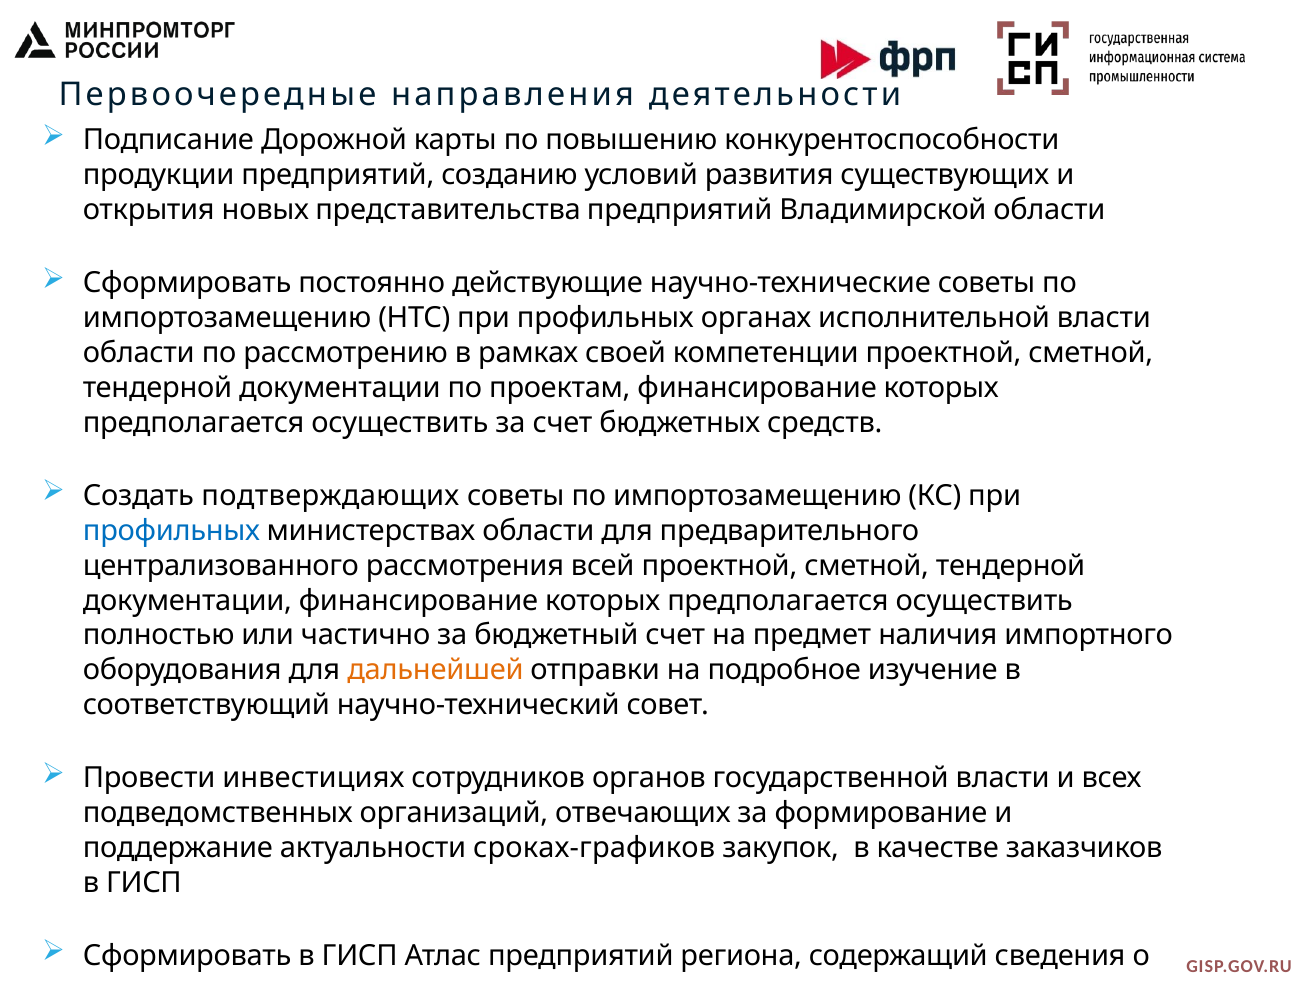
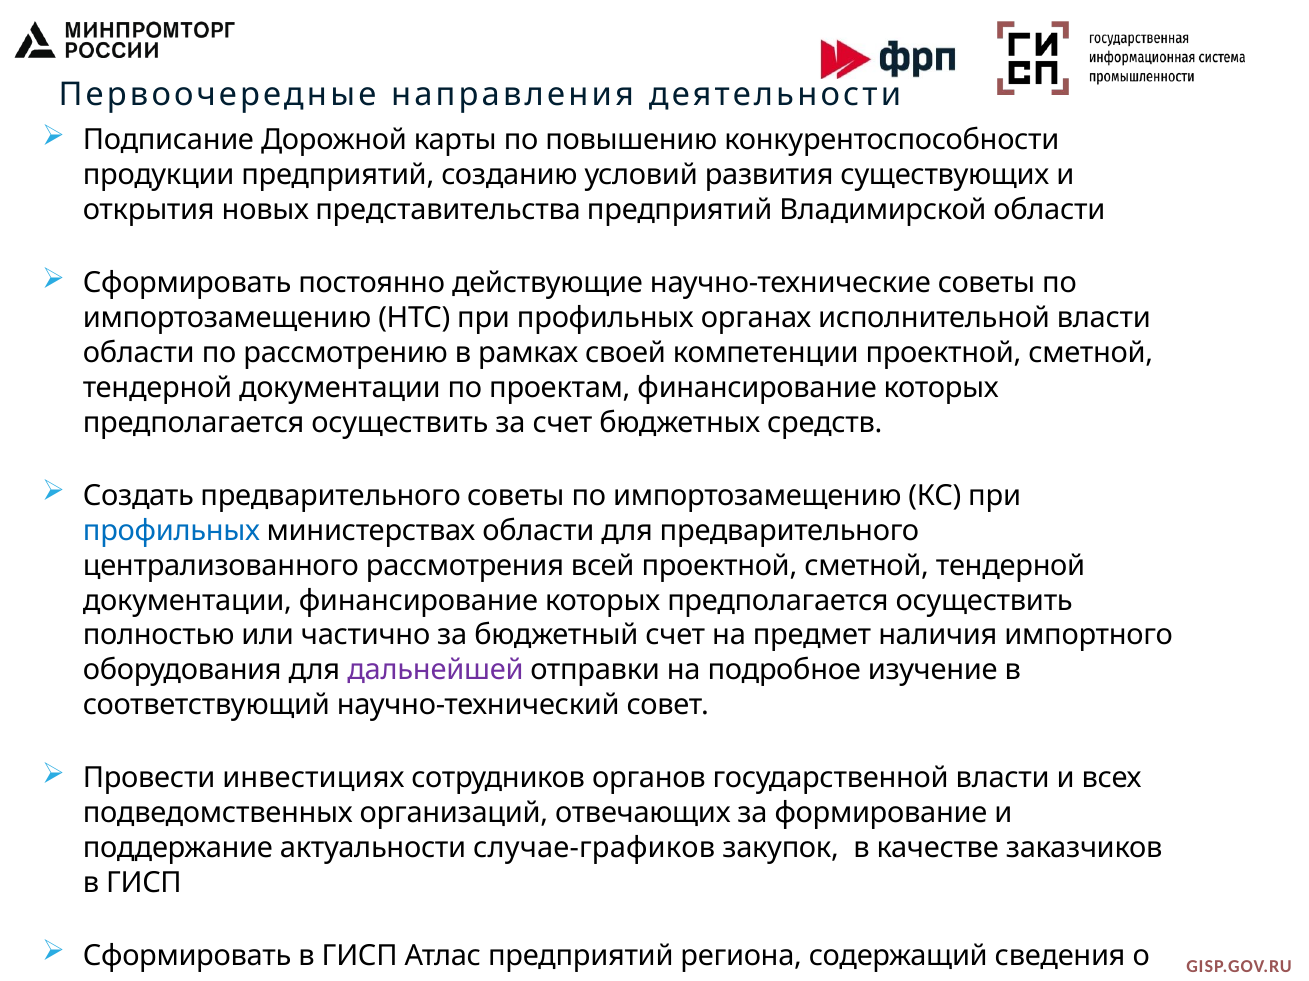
Создать подтверждающих: подтверждающих -> предварительного
дальнейшей colour: orange -> purple
сроках-графиков: сроках-графиков -> случае-графиков
